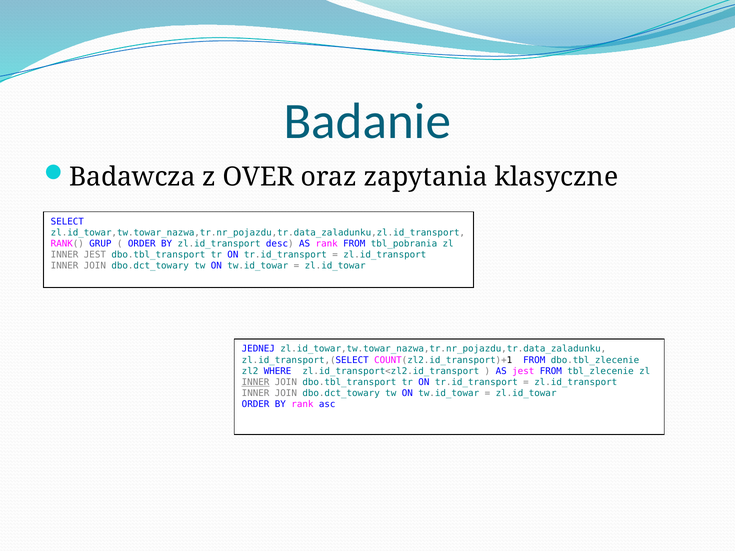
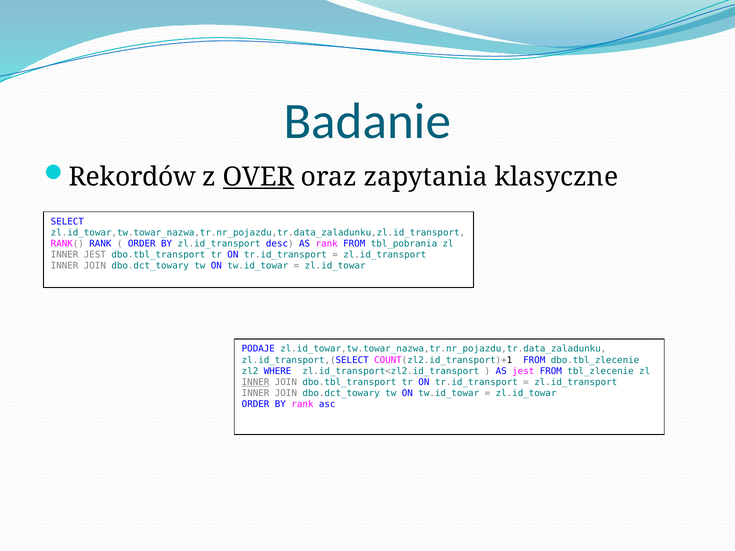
Badawcza: Badawcza -> Rekordów
OVER underline: none -> present
RANK( GRUP: GRUP -> RANK
JEDNEJ: JEDNEJ -> PODAJE
